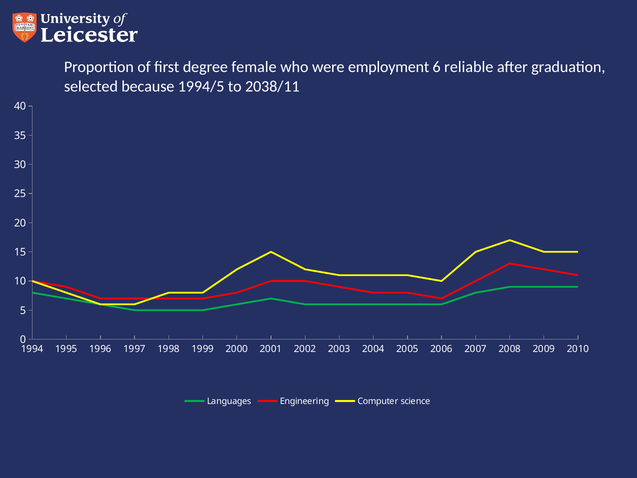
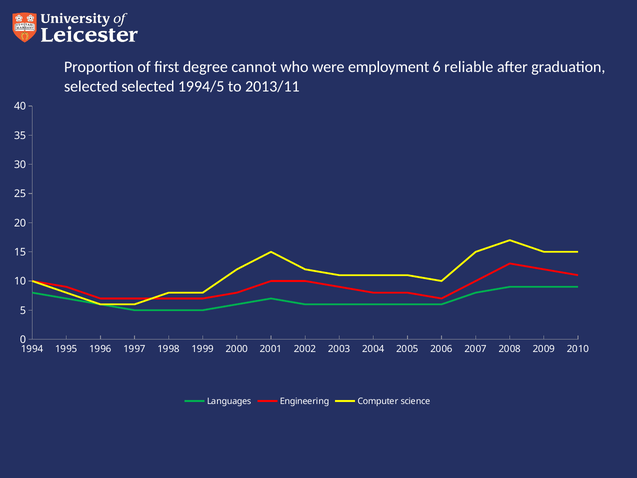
female: female -> cannot
selected because: because -> selected
2038/11: 2038/11 -> 2013/11
